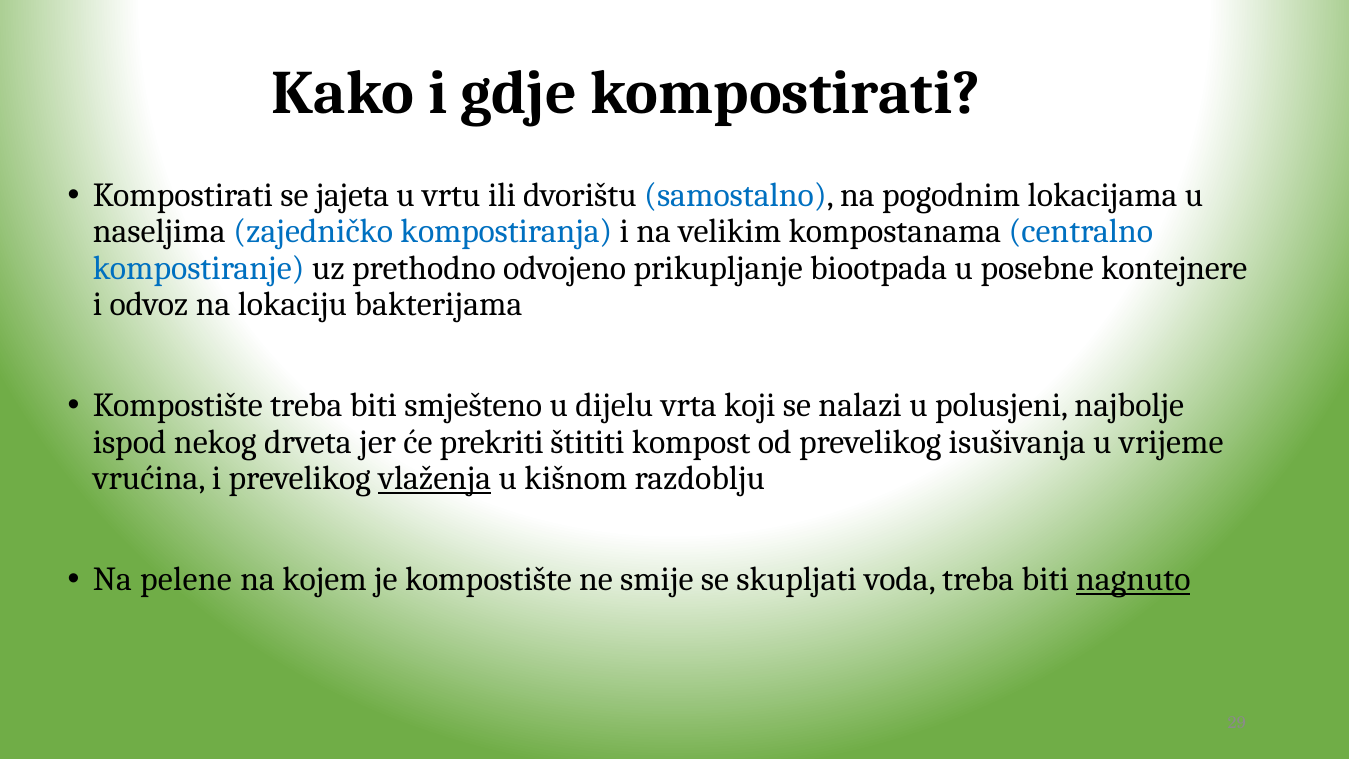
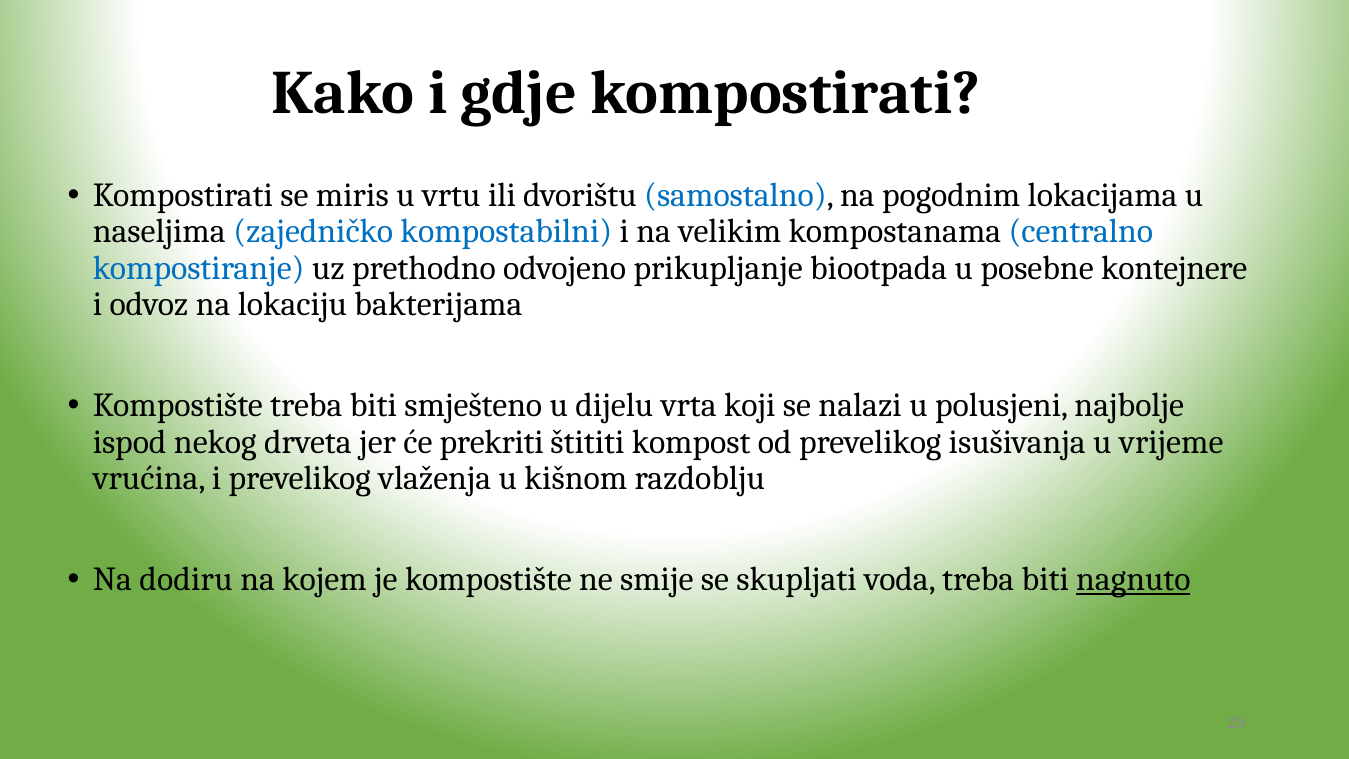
jajeta: jajeta -> miris
kompostiranja: kompostiranja -> kompostabilni
vlaženja underline: present -> none
pelene: pelene -> dodiru
